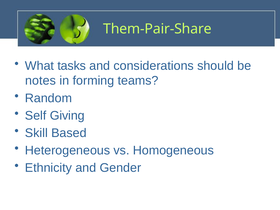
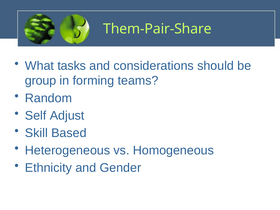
notes: notes -> group
Giving: Giving -> Adjust
